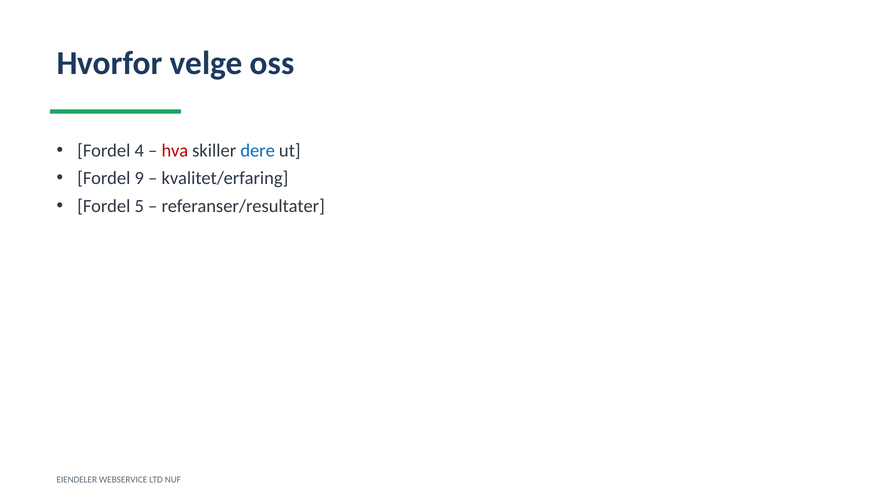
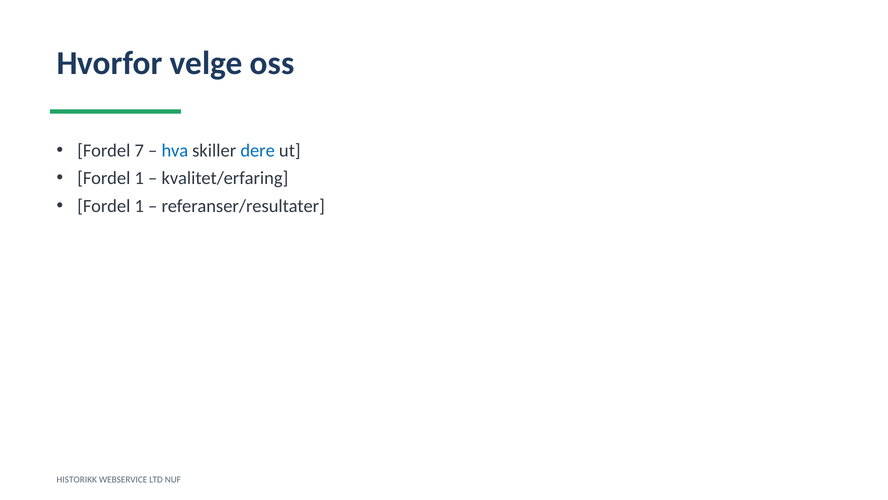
4: 4 -> 7
hva colour: red -> blue
9 at (139, 178): 9 -> 1
5 at (139, 206): 5 -> 1
EIENDELER: EIENDELER -> HISTORIKK
